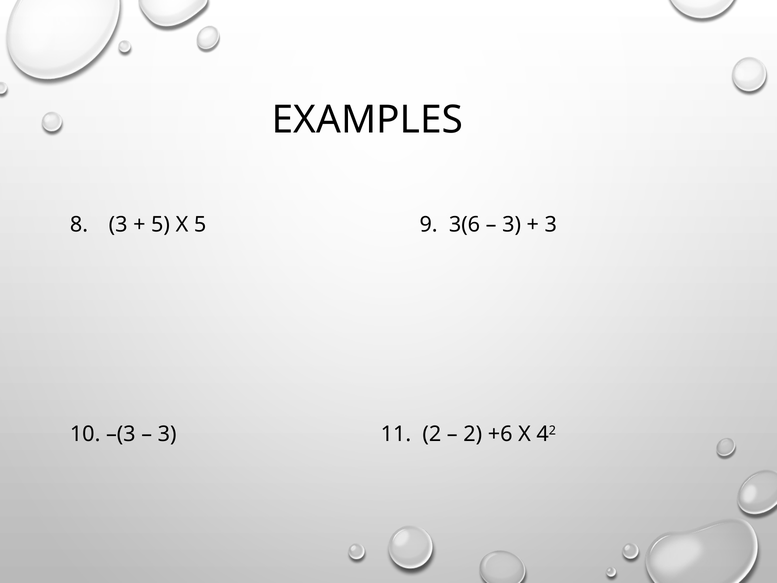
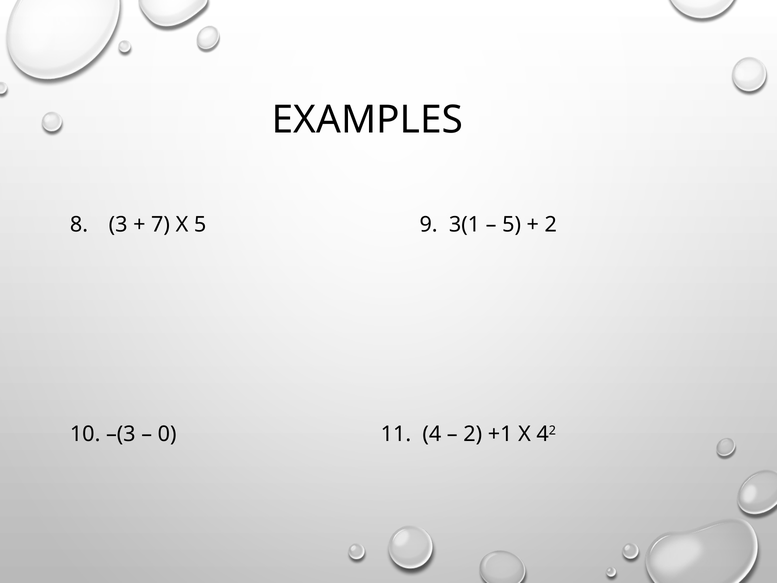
5 at (161, 225): 5 -> 7
3(6: 3(6 -> 3(1
3 at (512, 225): 3 -> 5
3 at (551, 225): 3 -> 2
3 at (167, 434): 3 -> 0
11 2: 2 -> 4
+6: +6 -> +1
